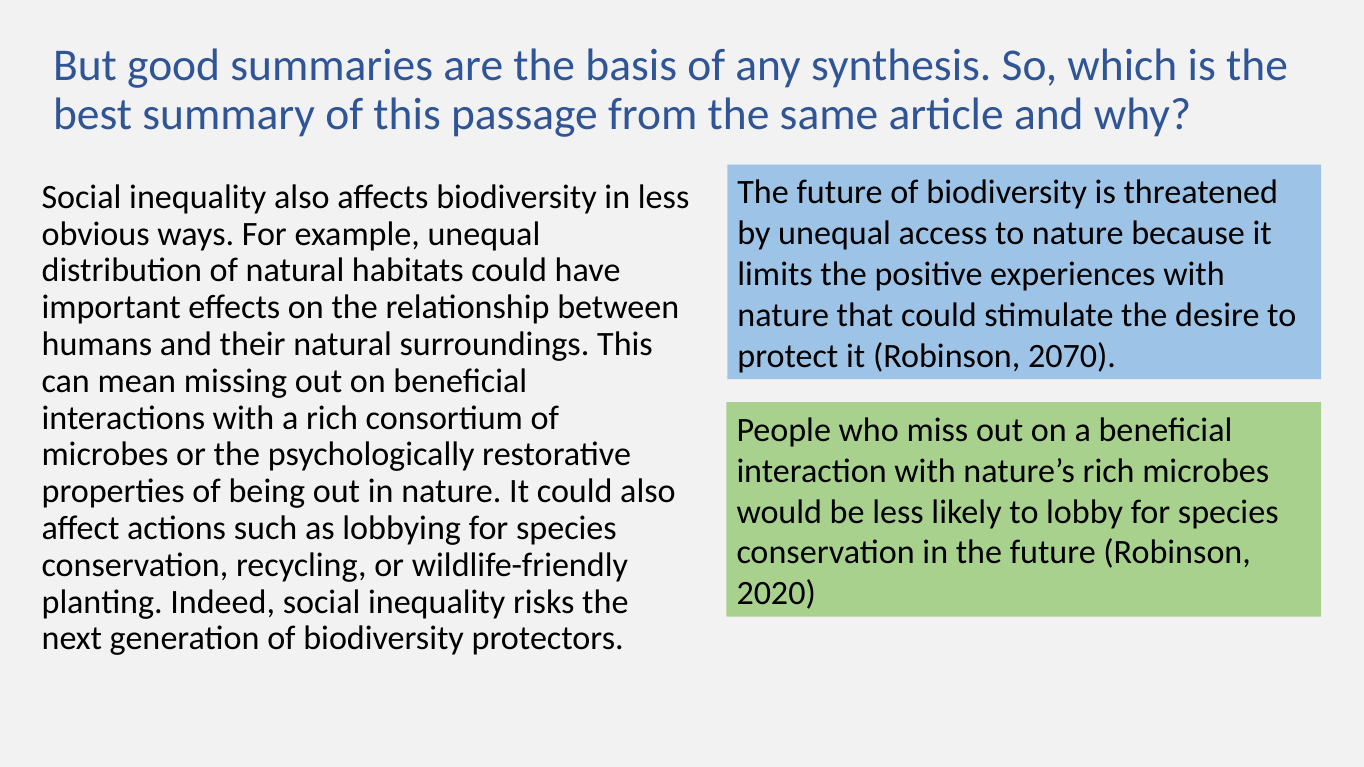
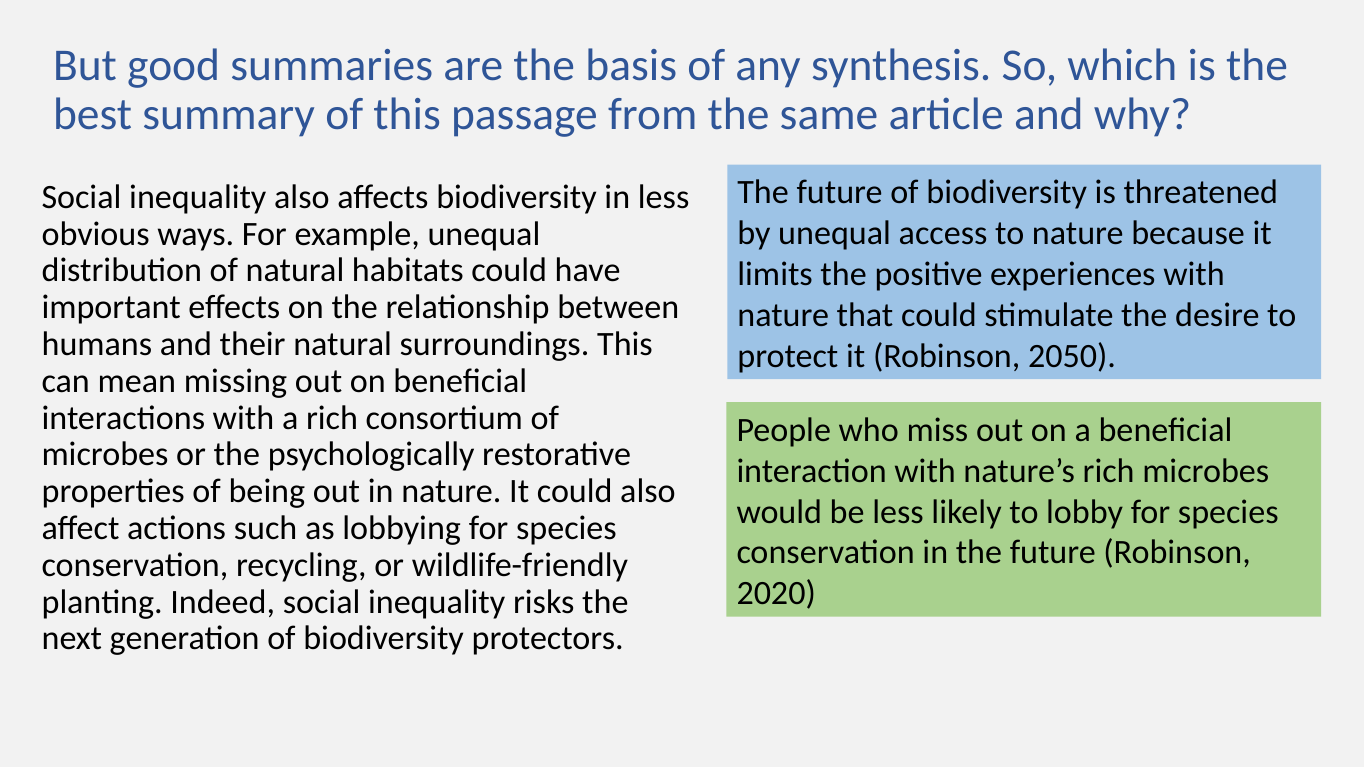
2070: 2070 -> 2050
